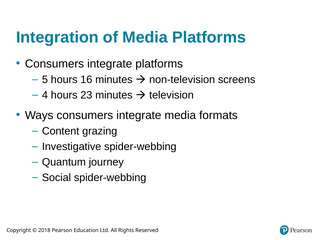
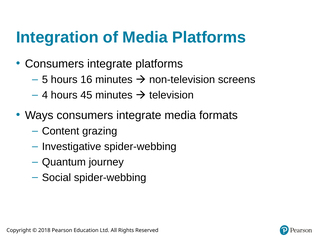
23: 23 -> 45
